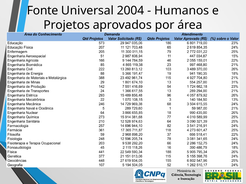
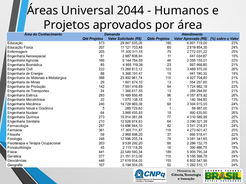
Fonte: Fonte -> Áreas
2004: 2004 -> 2044
